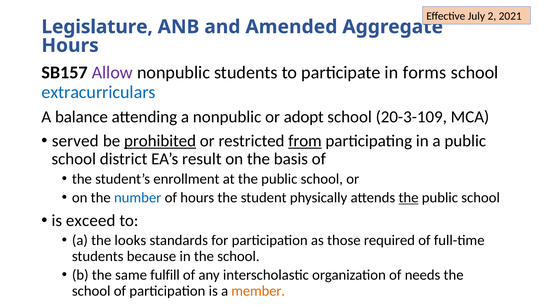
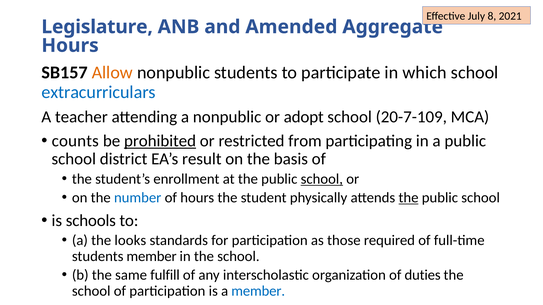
2: 2 -> 8
Allow colour: purple -> orange
forms: forms -> which
balance: balance -> teacher
20-3-109: 20-3-109 -> 20-7-109
served: served -> counts
from underline: present -> none
school at (322, 179) underline: none -> present
exceed: exceed -> schools
students because: because -> member
needs: needs -> duties
member at (258, 291) colour: orange -> blue
